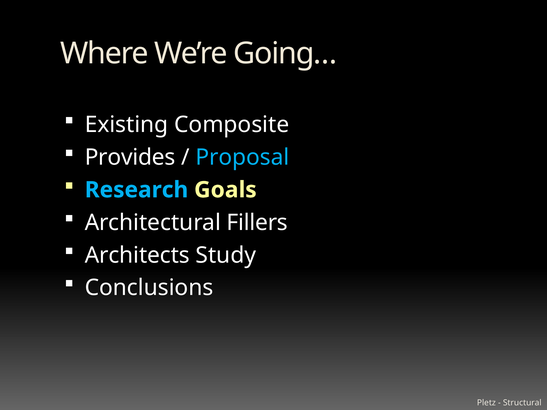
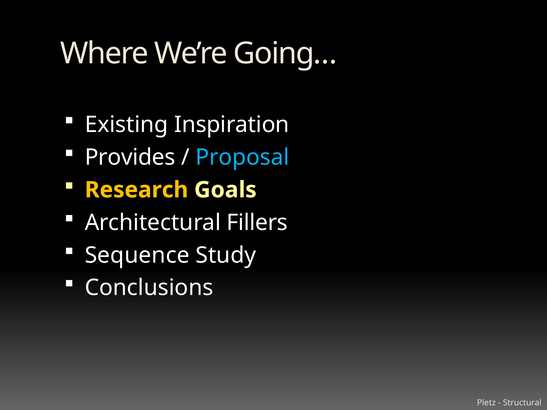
Composite: Composite -> Inspiration
Research colour: light blue -> yellow
Architects: Architects -> Sequence
